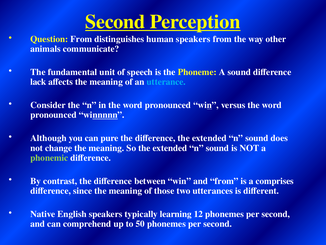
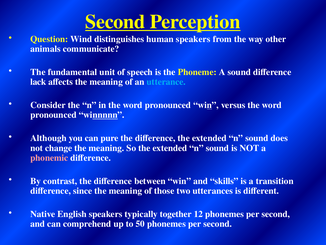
Question From: From -> Wind
phonemic colour: light green -> pink
and from: from -> skills
comprises: comprises -> transition
learning: learning -> together
